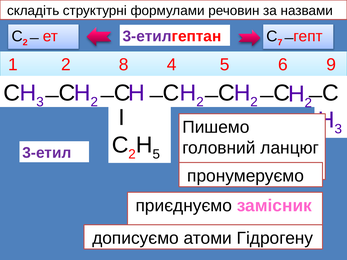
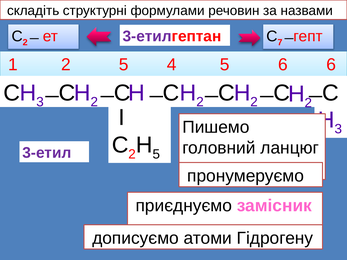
2 8: 8 -> 5
6 9: 9 -> 6
